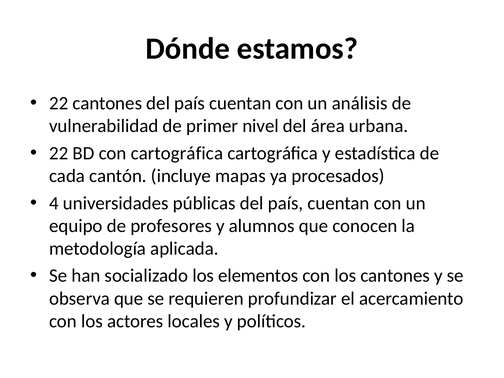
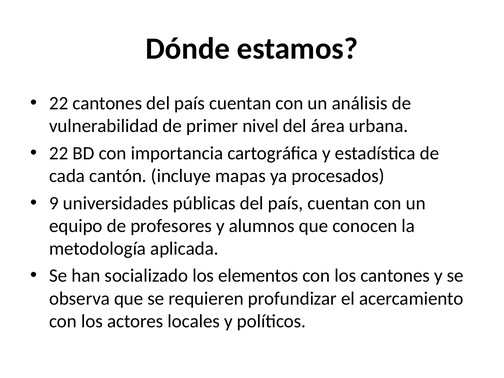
con cartográfica: cartográfica -> importancia
4: 4 -> 9
